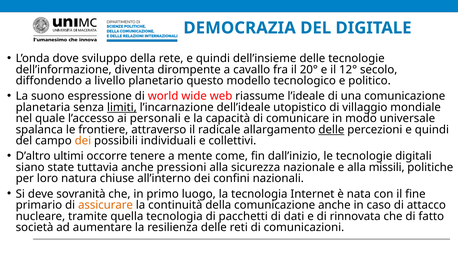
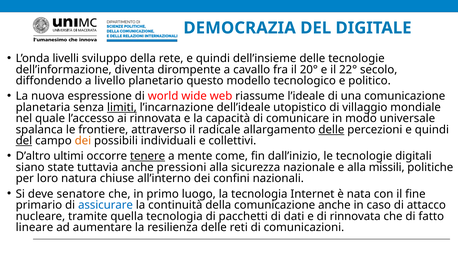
dove: dove -> livelli
12°: 12° -> 22°
suono: suono -> nuova
ai personali: personali -> rinnovata
del at (24, 141) underline: none -> present
tenere underline: none -> present
sovranità: sovranità -> senatore
assicurare colour: orange -> blue
società: società -> lineare
